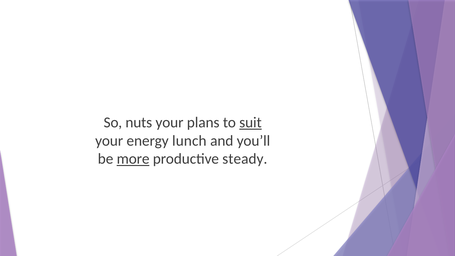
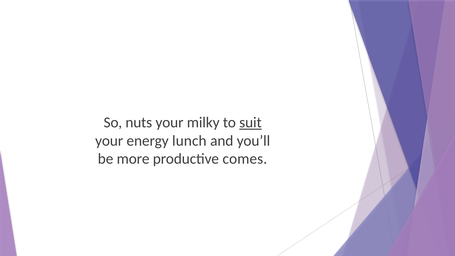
plans: plans -> milky
more underline: present -> none
steady: steady -> comes
